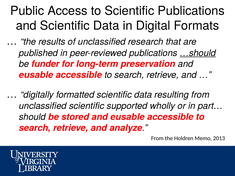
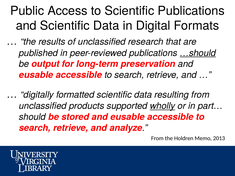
funder: funder -> output
unclassified scientific: scientific -> products
wholly underline: none -> present
